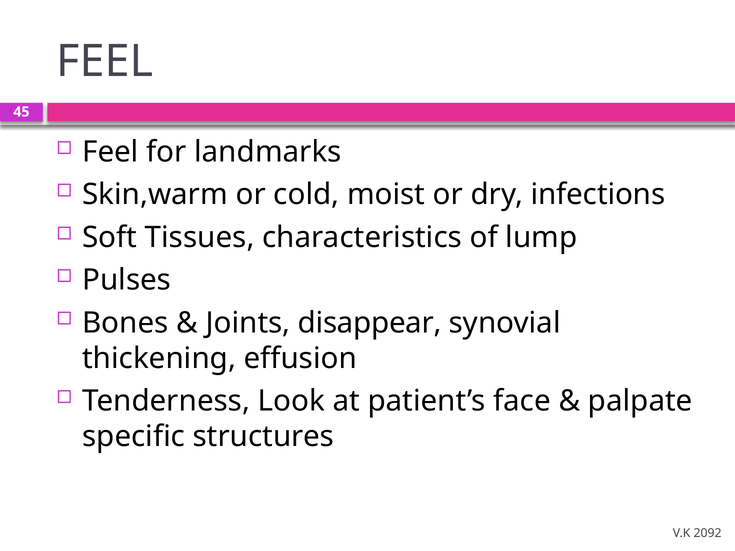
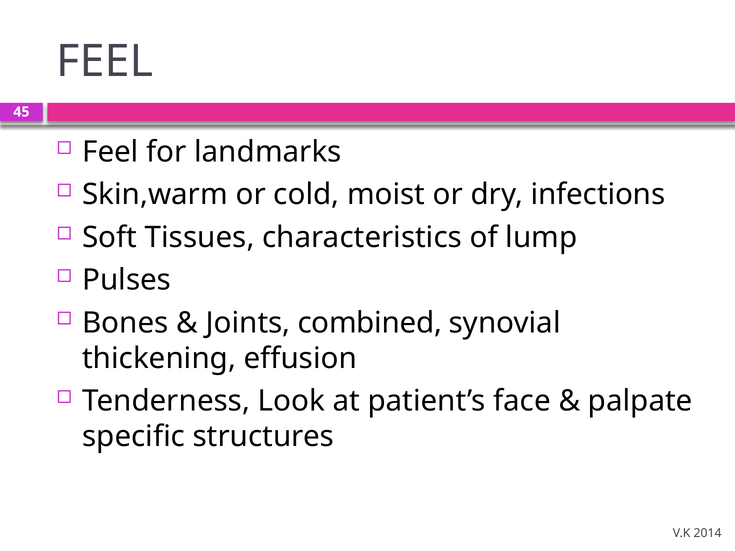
disappear: disappear -> combined
2092: 2092 -> 2014
